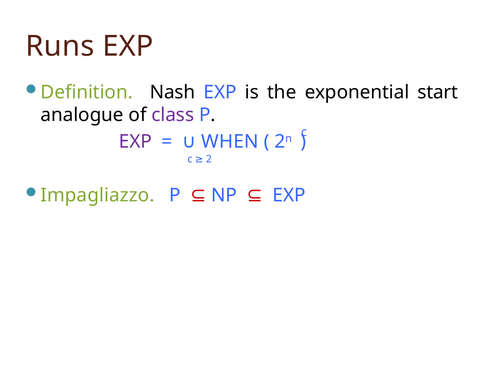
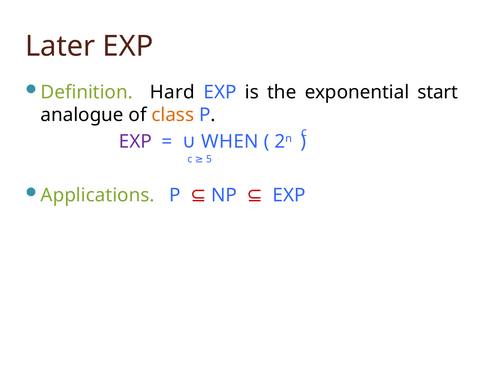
Runs: Runs -> Later
Nash: Nash -> Hard
class colour: purple -> orange
c 2: 2 -> 5
Impagliazzo: Impagliazzo -> Applications
